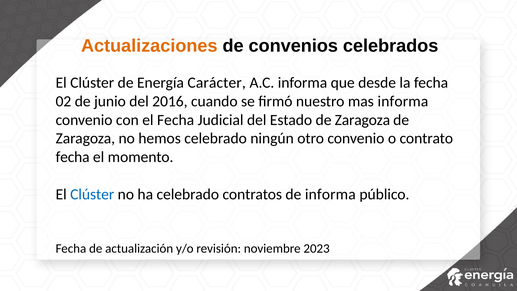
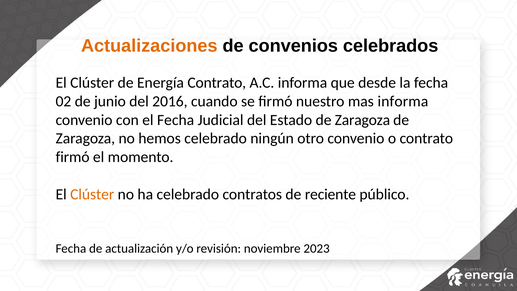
Energía Carácter: Carácter -> Contrato
fecha at (73, 157): fecha -> firmó
Clúster at (92, 194) colour: blue -> orange
de informa: informa -> reciente
